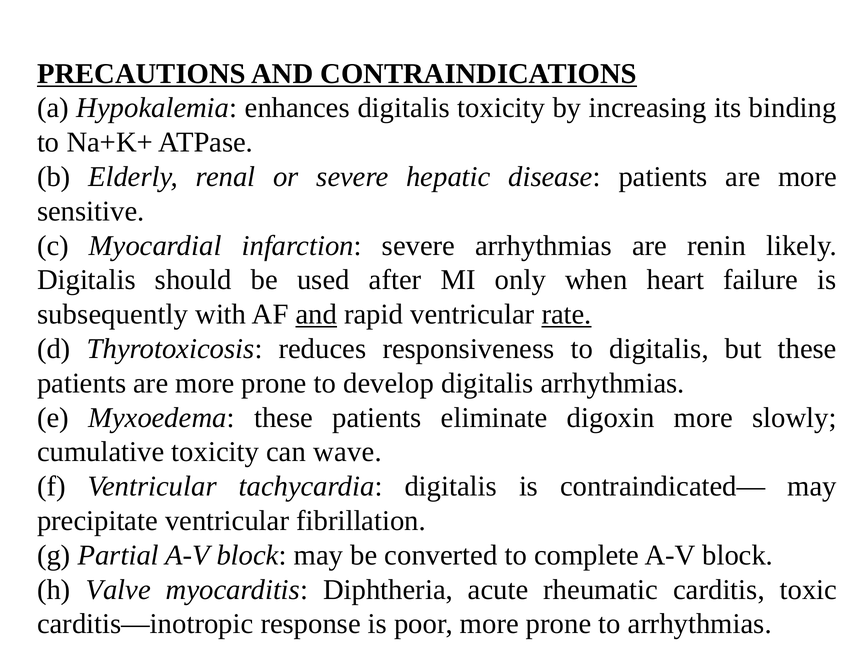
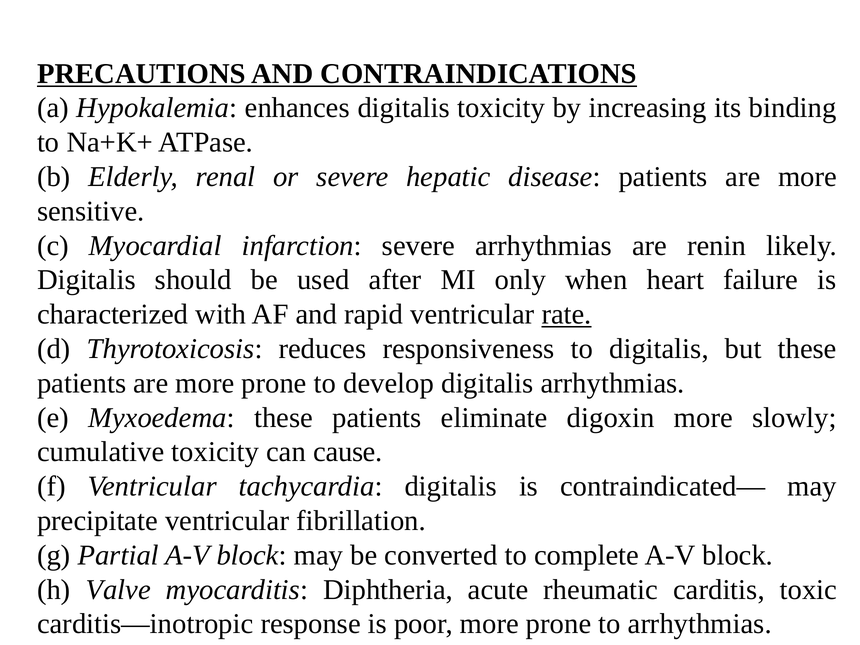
subsequently: subsequently -> characterized
and at (316, 314) underline: present -> none
wave: wave -> cause
